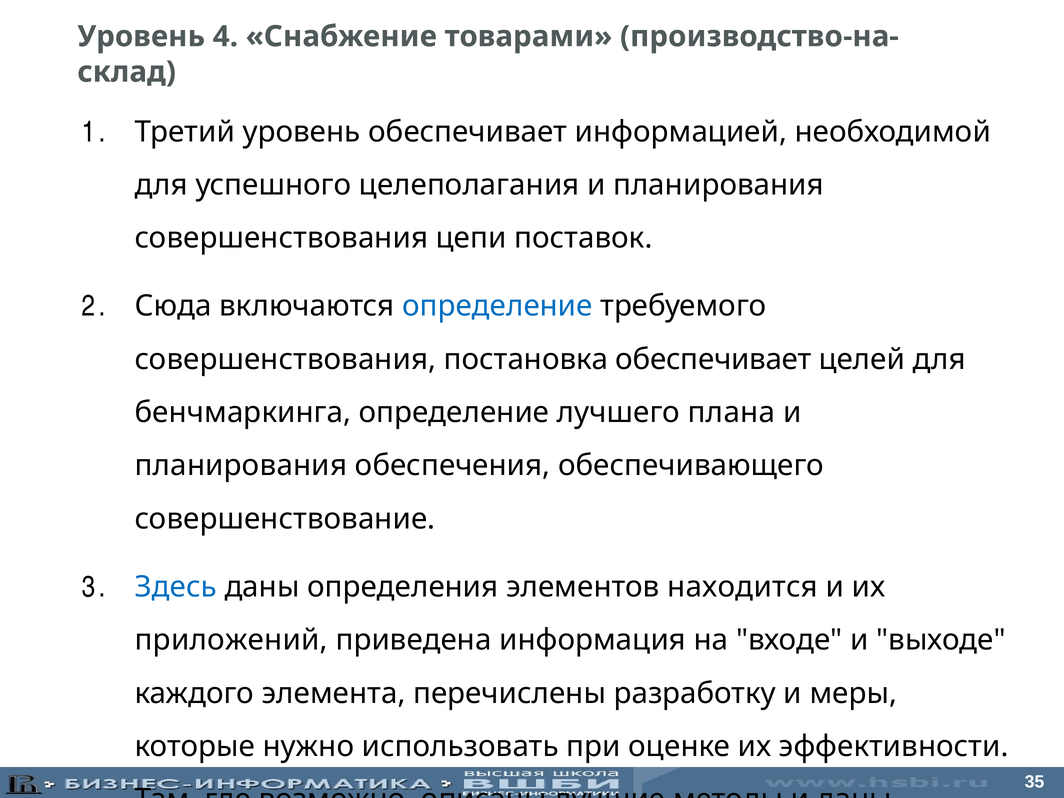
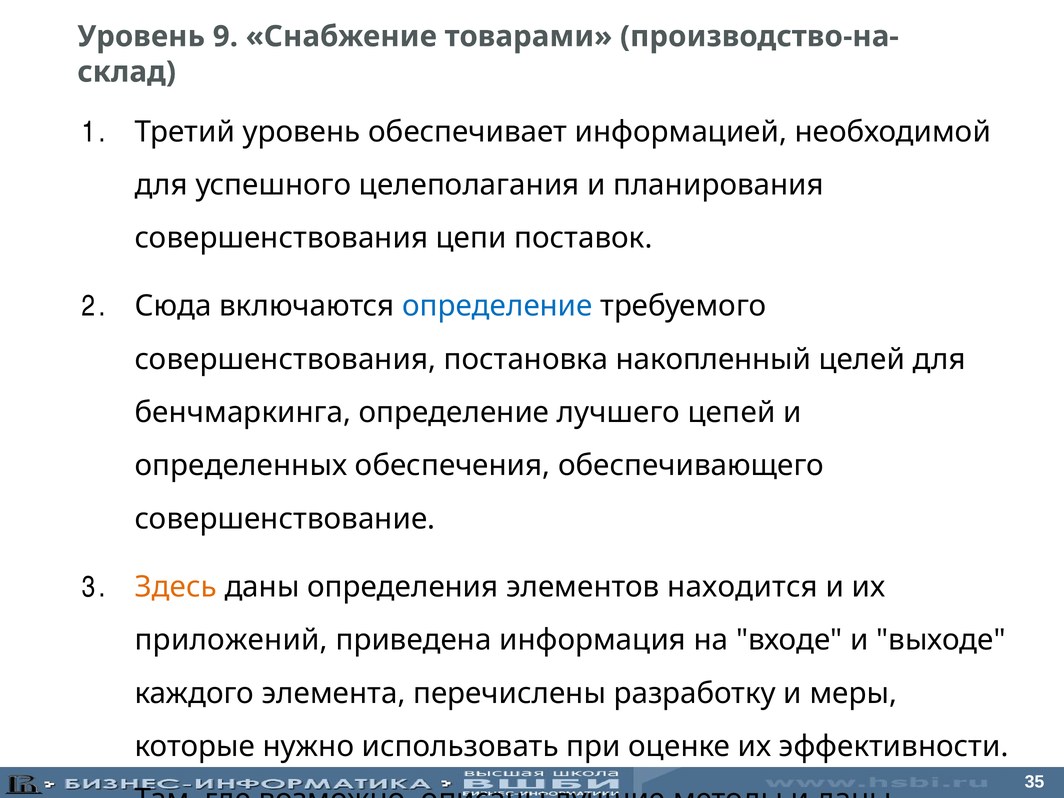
4: 4 -> 9
постановка обеспечивает: обеспечивает -> накопленный
плана: плана -> цепей
планирования at (241, 466): планирования -> определенных
Здесь colour: blue -> orange
